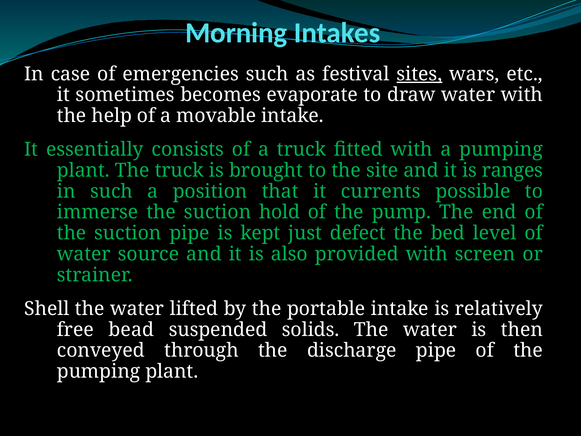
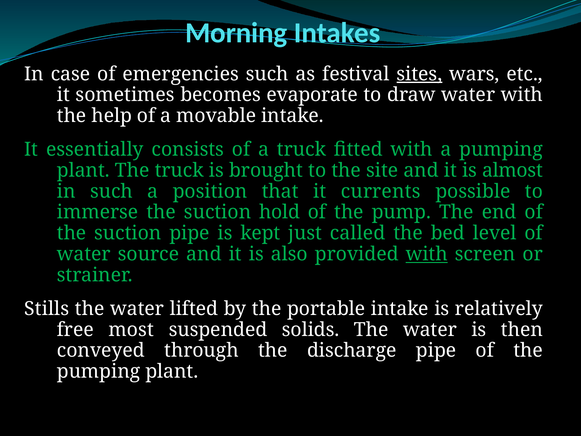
ranges: ranges -> almost
defect: defect -> called
with at (427, 254) underline: none -> present
Shell: Shell -> Stills
bead: bead -> most
